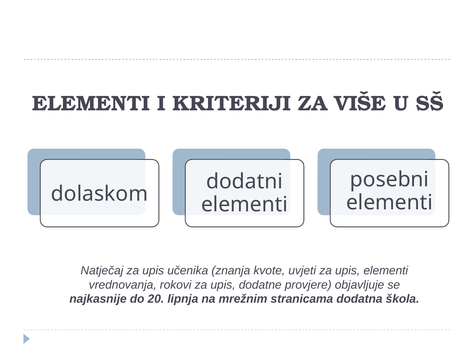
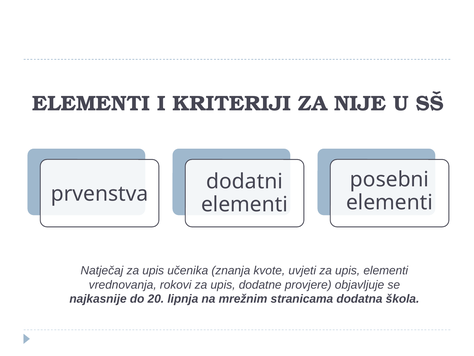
VIŠE: VIŠE -> NIJE
dolaskom: dolaskom -> prvenstva
